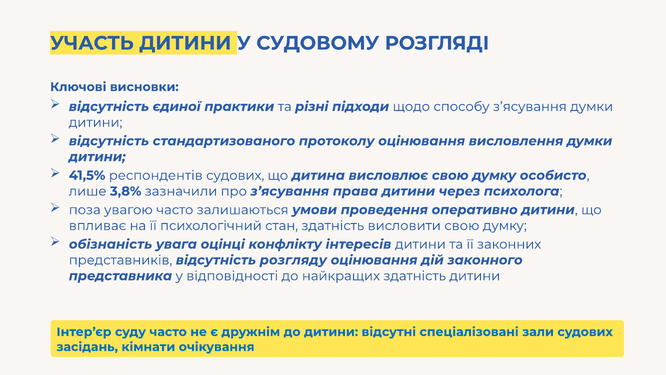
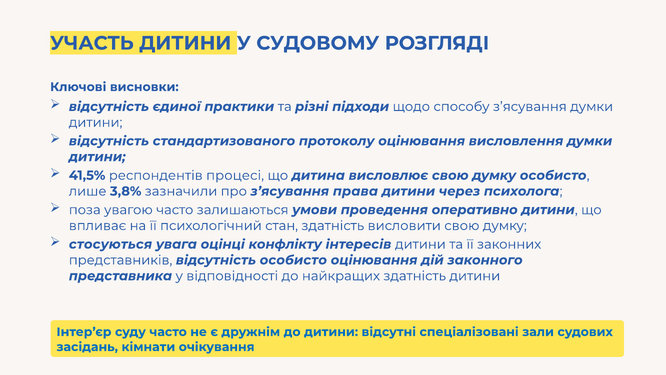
респондентів судових: судових -> процесі
обізнаність: обізнаність -> стосуються
відсутність розгляду: розгляду -> особисто
